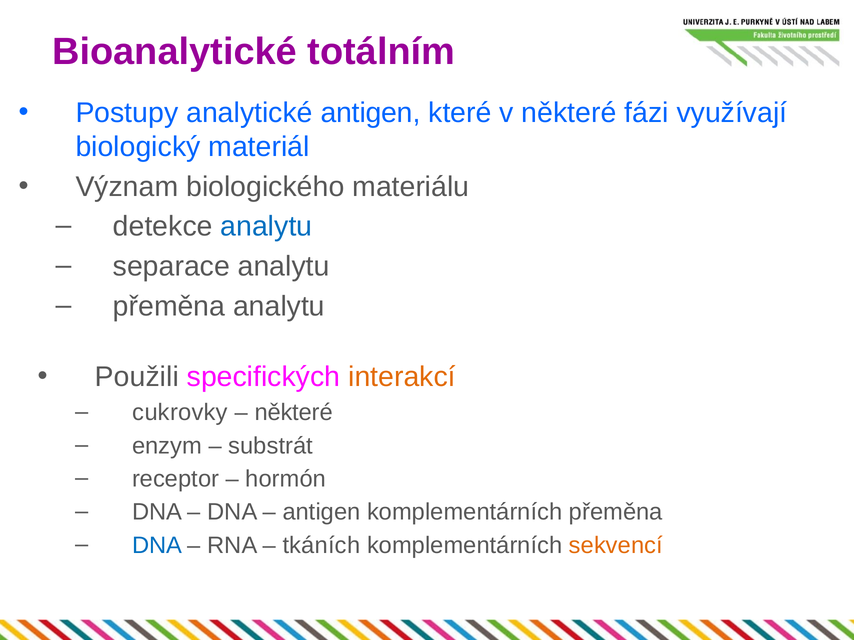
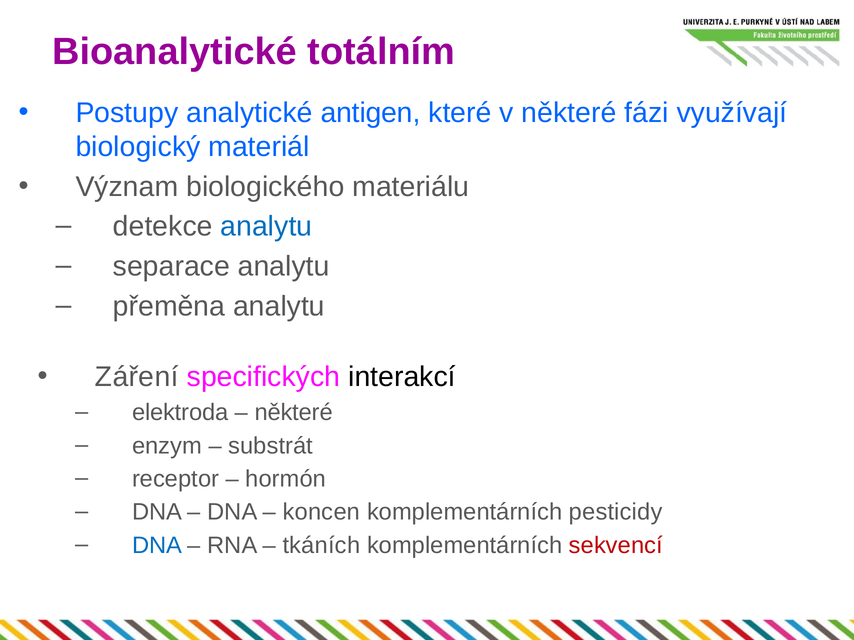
Použili: Použili -> Záření
interakcí colour: orange -> black
cukrovky: cukrovky -> elektroda
antigen at (321, 513): antigen -> koncen
komplementárních přeměna: přeměna -> pesticidy
sekvencí colour: orange -> red
